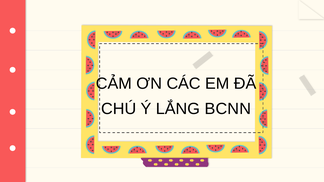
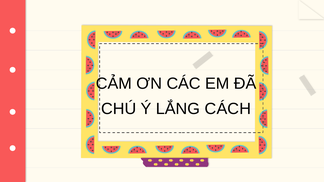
BCNN: BCNN -> CÁCH
